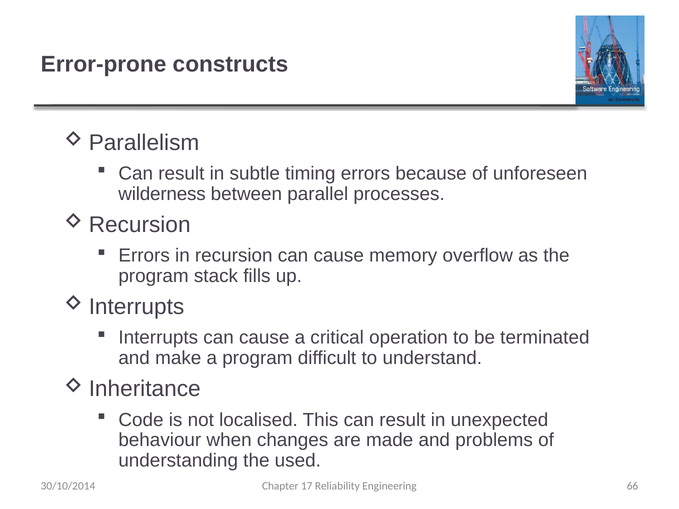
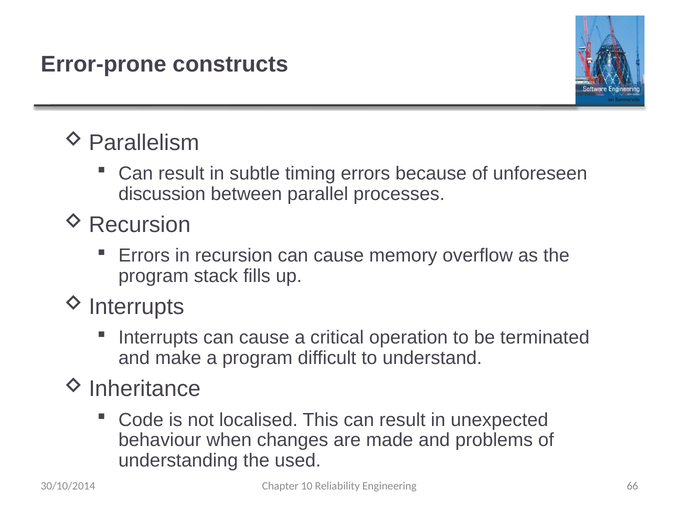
wilderness: wilderness -> discussion
17: 17 -> 10
